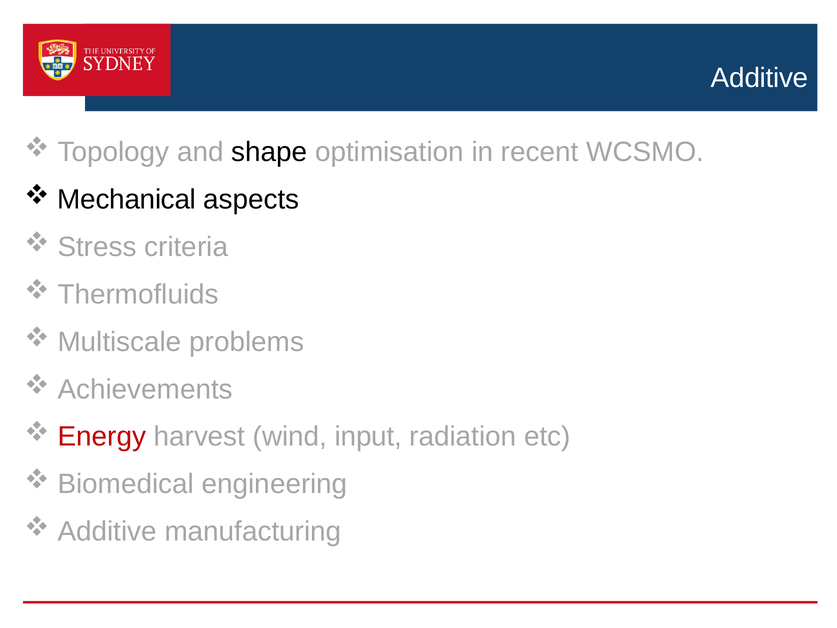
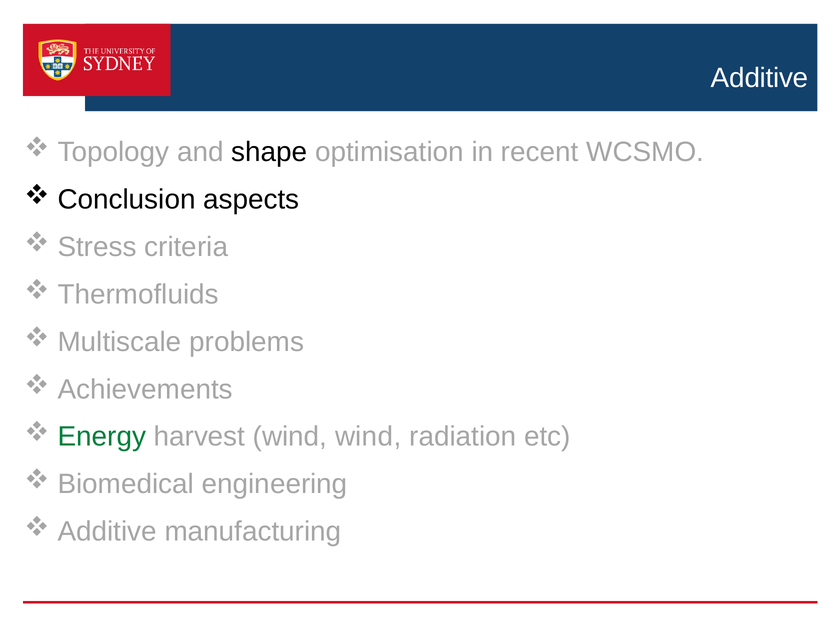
Mechanical: Mechanical -> Conclusion
Energy colour: red -> green
wind input: input -> wind
